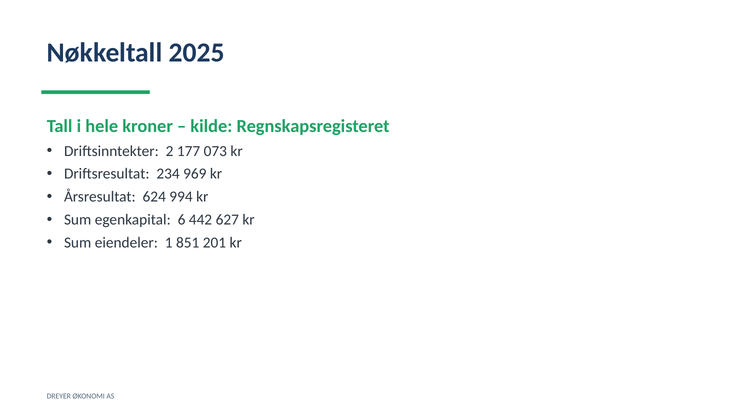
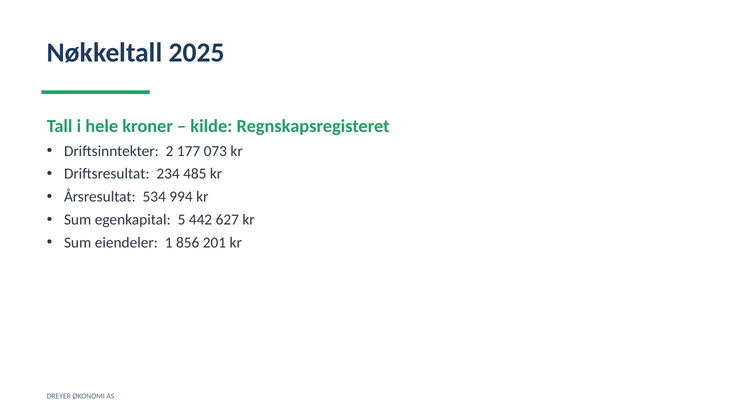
969: 969 -> 485
624: 624 -> 534
6: 6 -> 5
851: 851 -> 856
